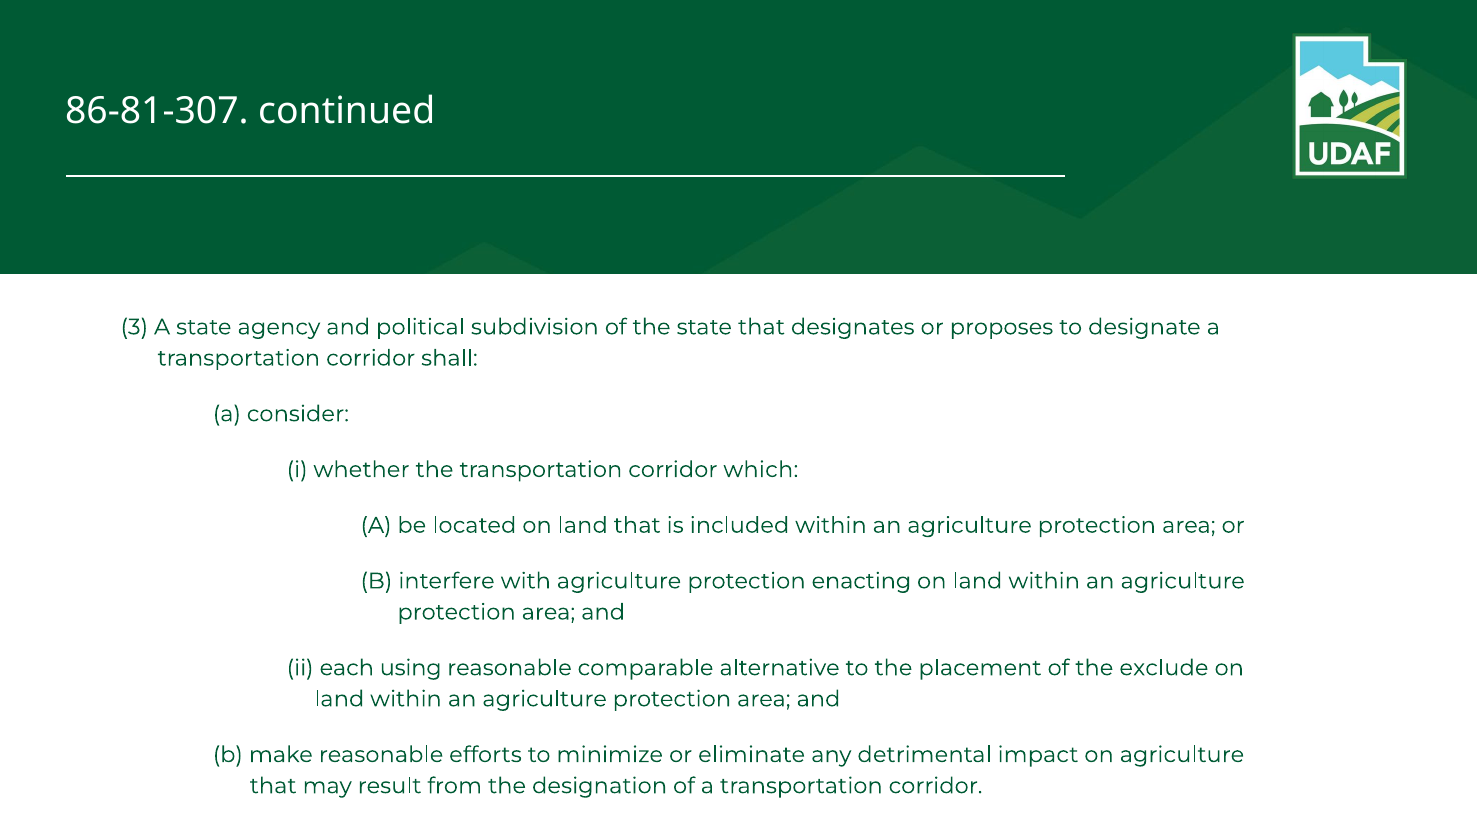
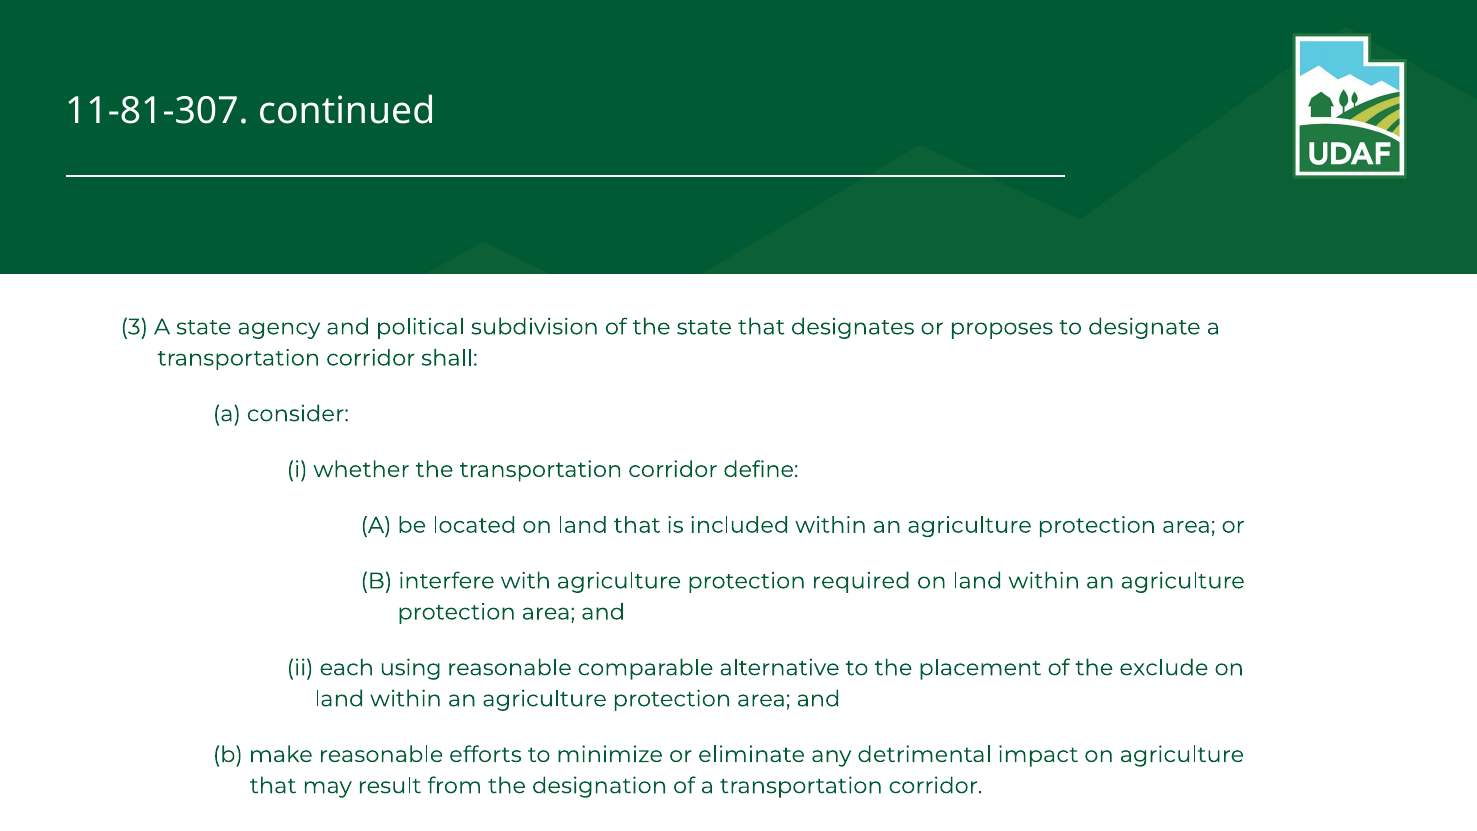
86-81-307: 86-81-307 -> 11-81-307
which: which -> define
enacting: enacting -> required
